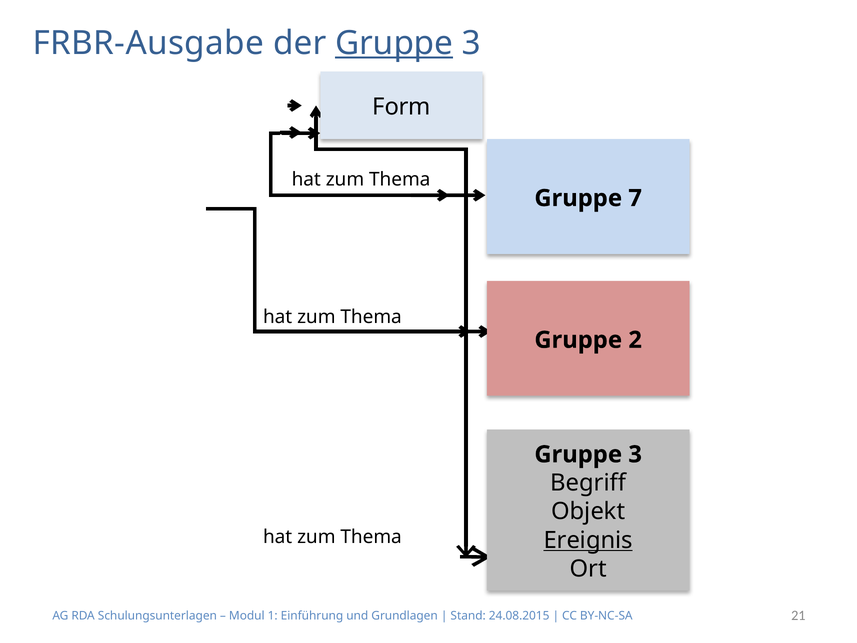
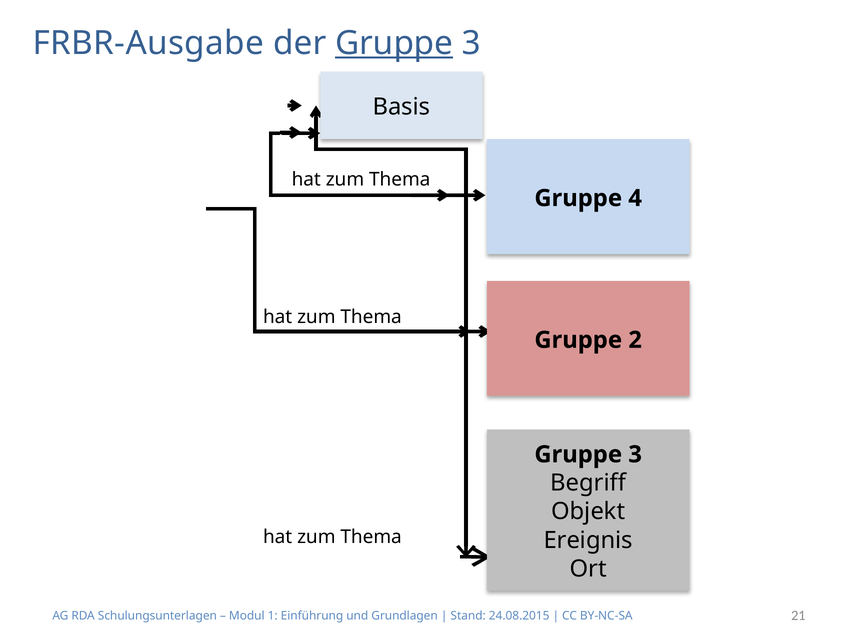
Form: Form -> Basis
7: 7 -> 4
Ereignis underline: present -> none
